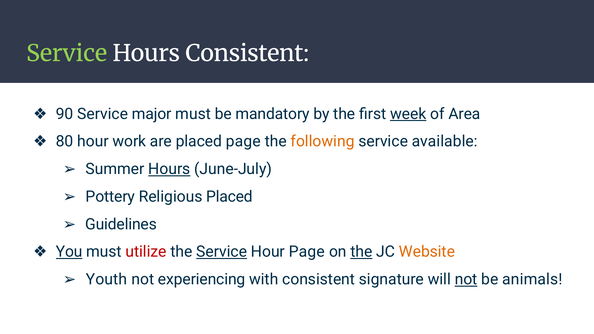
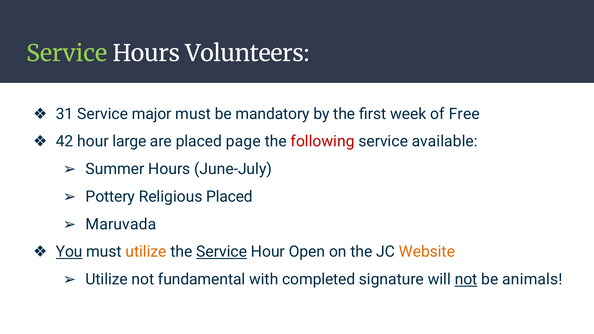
Hours Consistent: Consistent -> Volunteers
90: 90 -> 31
week underline: present -> none
Area: Area -> Free
80: 80 -> 42
work: work -> large
following colour: orange -> red
Hours at (169, 169) underline: present -> none
Guidelines: Guidelines -> Maruvada
utilize at (146, 252) colour: red -> orange
Hour Page: Page -> Open
the at (361, 252) underline: present -> none
Youth at (107, 279): Youth -> Utilize
experiencing: experiencing -> fundamental
with consistent: consistent -> completed
